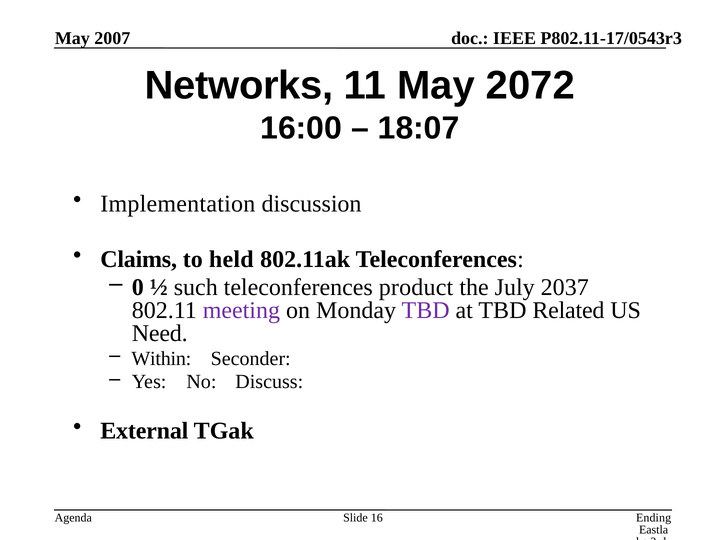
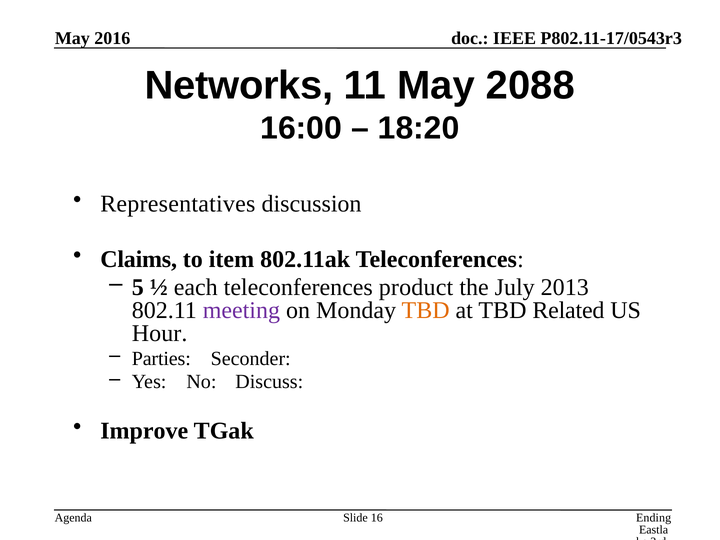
2007: 2007 -> 2016
2072: 2072 -> 2088
18:07: 18:07 -> 18:20
Implementation: Implementation -> Representatives
held: held -> item
0: 0 -> 5
such: such -> each
2037: 2037 -> 2013
TBD at (426, 310) colour: purple -> orange
Need: Need -> Hour
Within: Within -> Parties
External: External -> Improve
